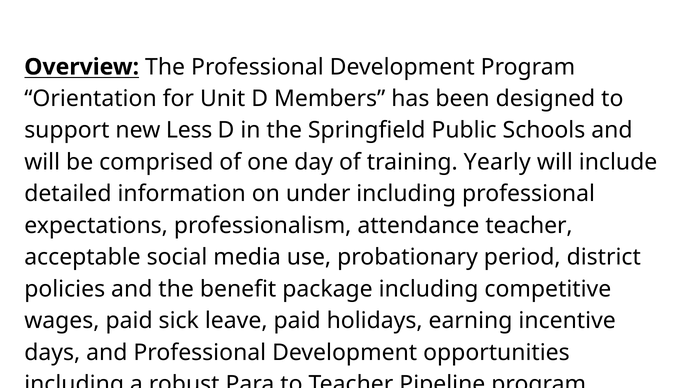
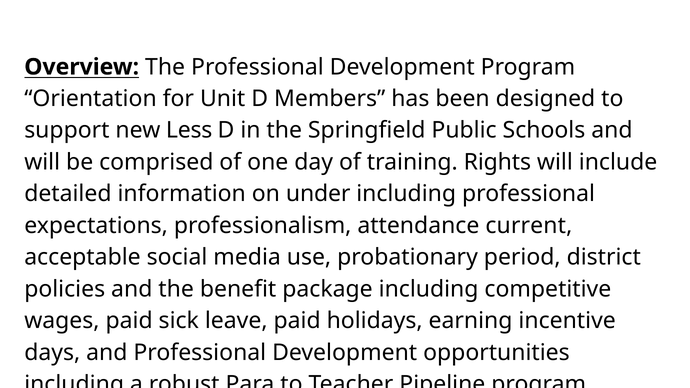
Yearly: Yearly -> Rights
attendance teacher: teacher -> current
